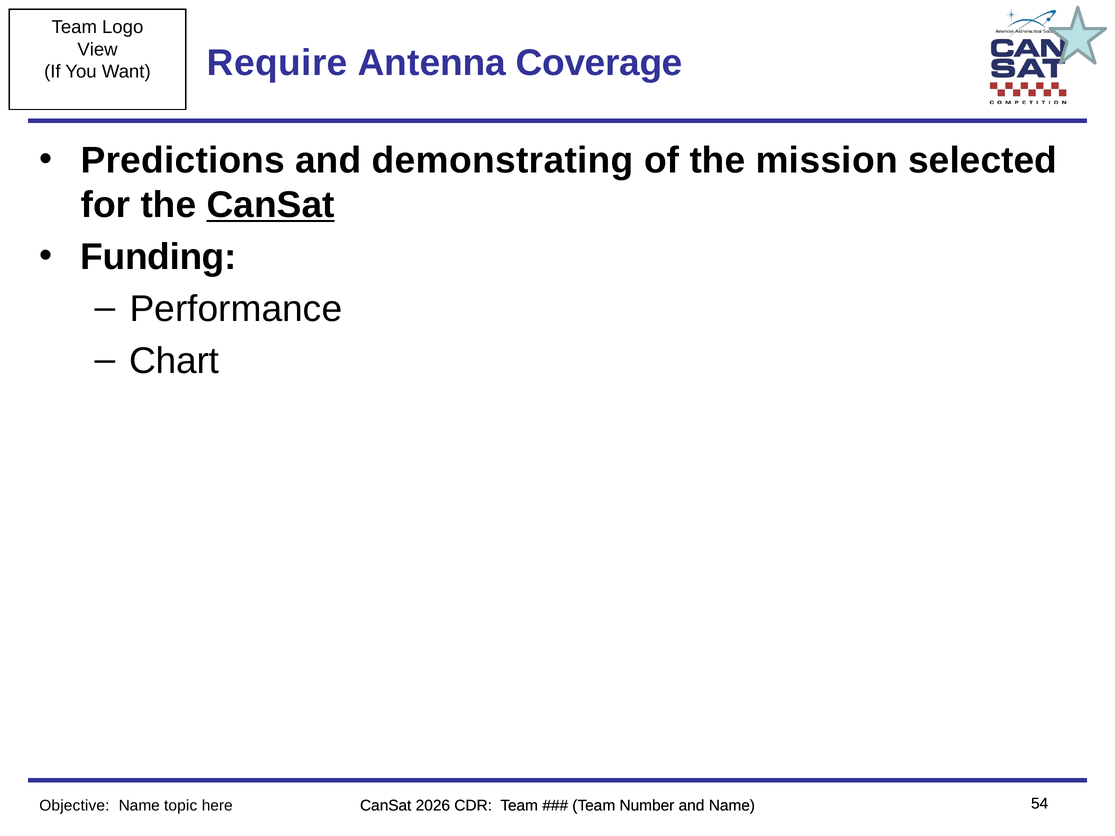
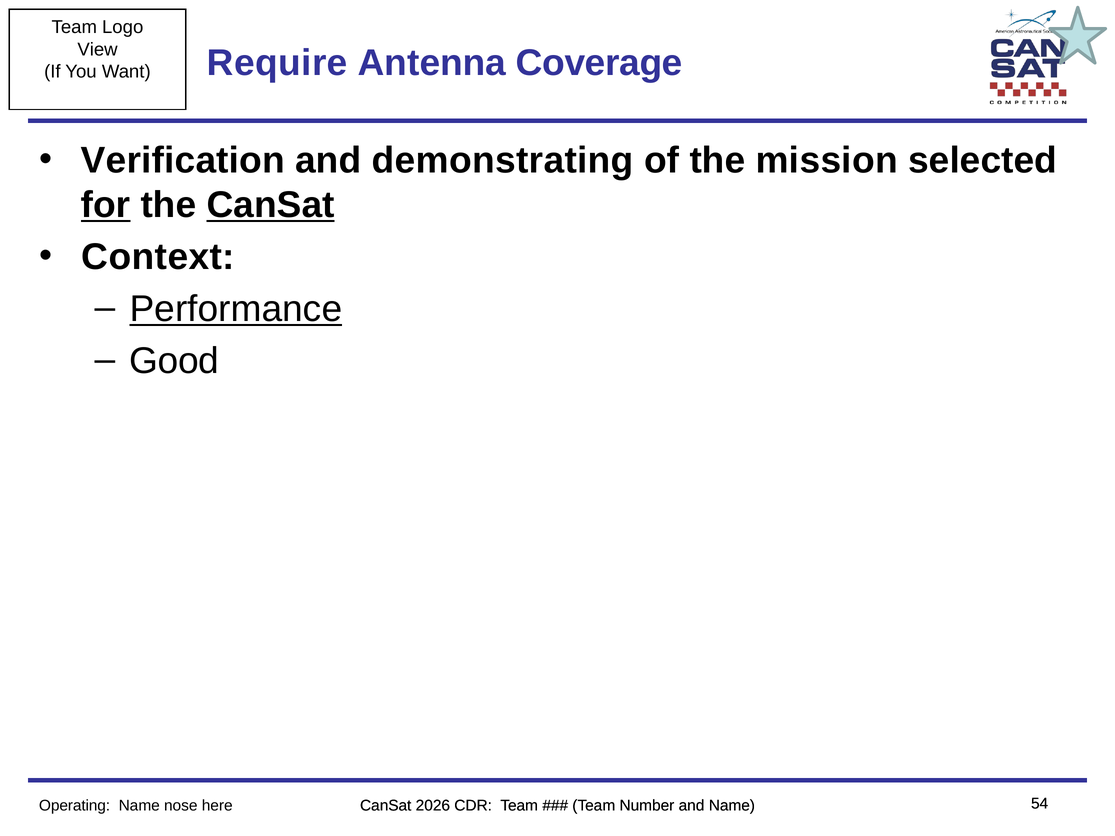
Predictions: Predictions -> Verification
for underline: none -> present
Funding: Funding -> Context
Performance underline: none -> present
Chart: Chart -> Good
Objective: Objective -> Operating
topic: topic -> nose
